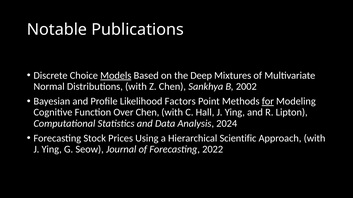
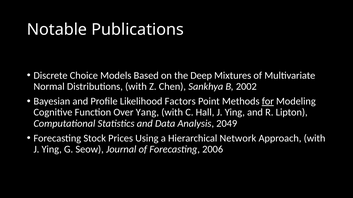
Models underline: present -> none
Over Chen: Chen -> Yang
2024: 2024 -> 2049
Scientific: Scientific -> Network
2022: 2022 -> 2006
